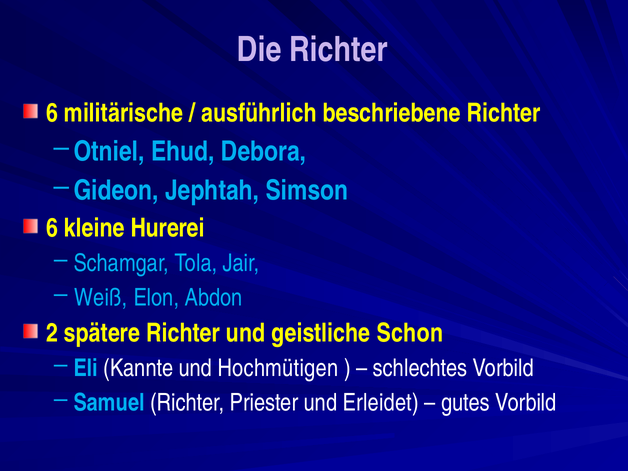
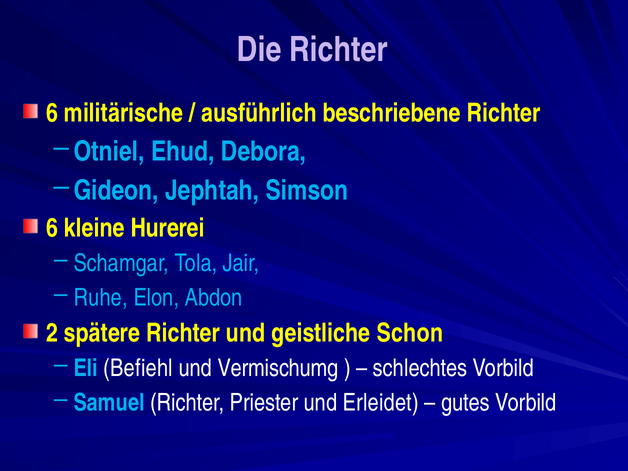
Weiß: Weiß -> Ruhe
Kannte: Kannte -> Befiehl
Hochmütigen: Hochmütigen -> Vermischumg
